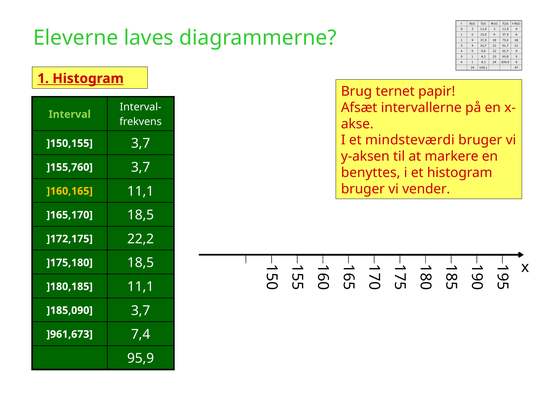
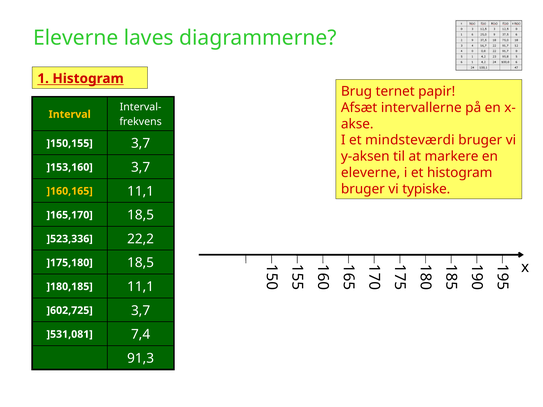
Interval colour: light green -> yellow
]155,760: ]155,760 -> ]153,160
benyttes at (371, 173): benyttes -> eleverne
vender: vender -> typiske
]172,175: ]172,175 -> ]523,336
]185,090: ]185,090 -> ]602,725
]961,673: ]961,673 -> ]531,081
95,9: 95,9 -> 91,3
